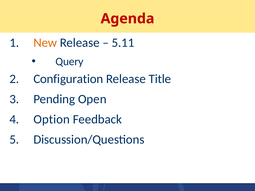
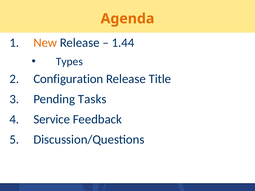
Agenda colour: red -> orange
5.11: 5.11 -> 1.44
Query: Query -> Types
Open: Open -> Tasks
Option: Option -> Service
